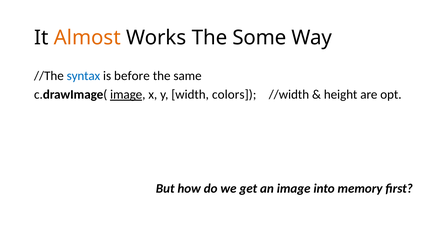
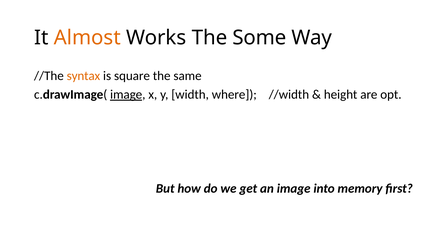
syntax colour: blue -> orange
before: before -> square
colors: colors -> where
